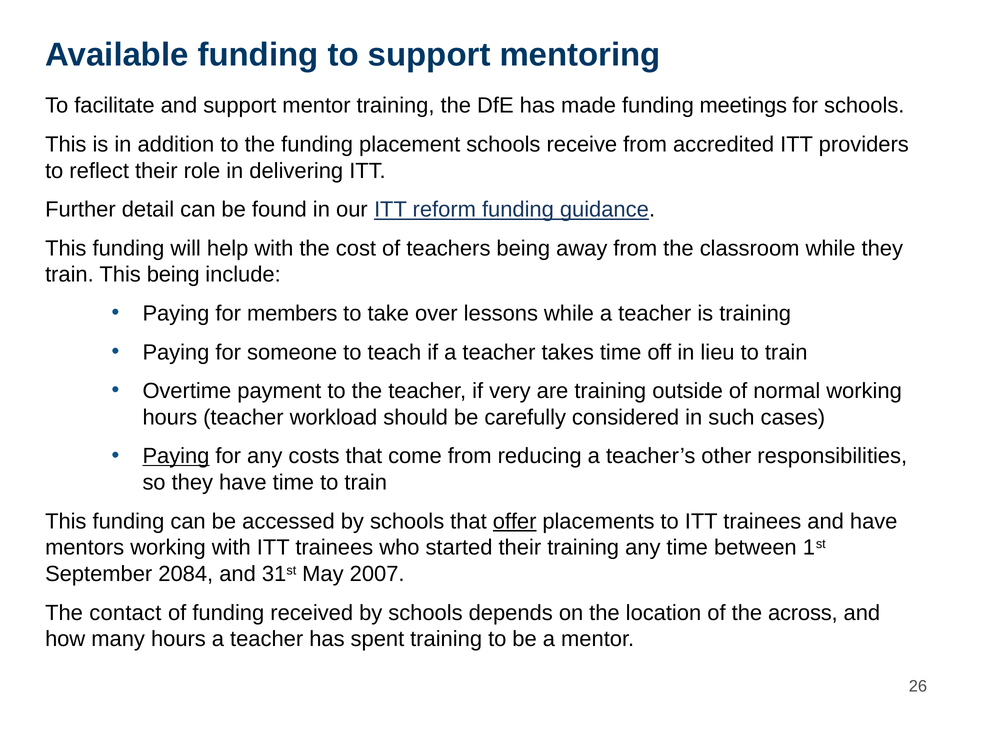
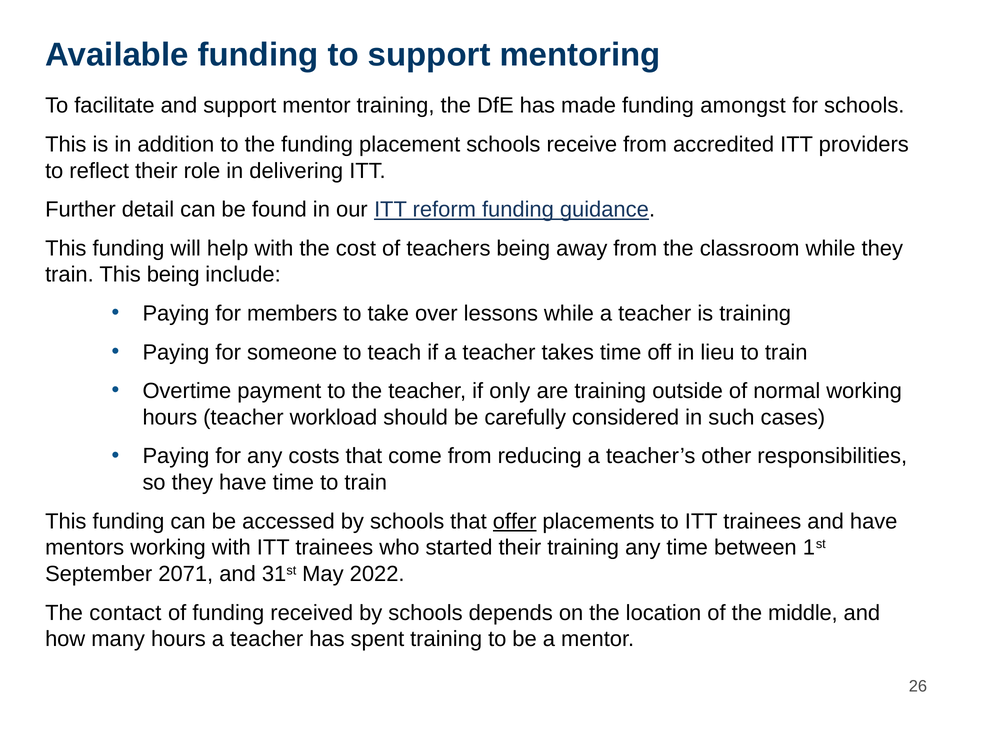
meetings: meetings -> amongst
very: very -> only
Paying at (176, 456) underline: present -> none
2084: 2084 -> 2071
2007: 2007 -> 2022
across: across -> middle
